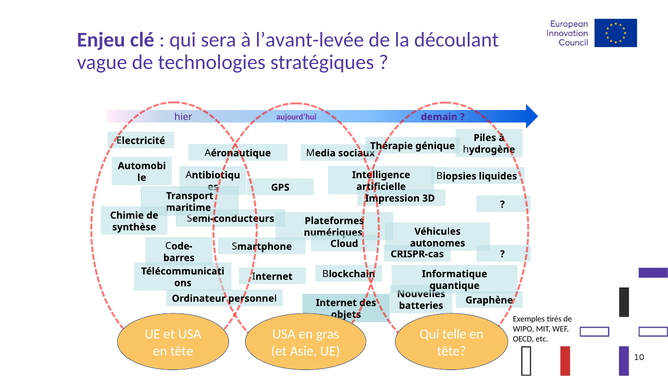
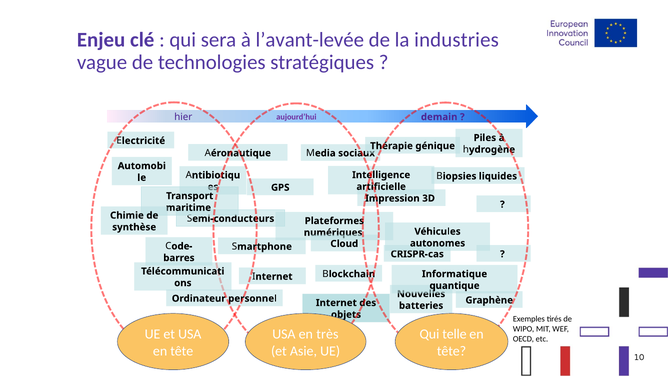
découlant: découlant -> industries
gras: gras -> très
